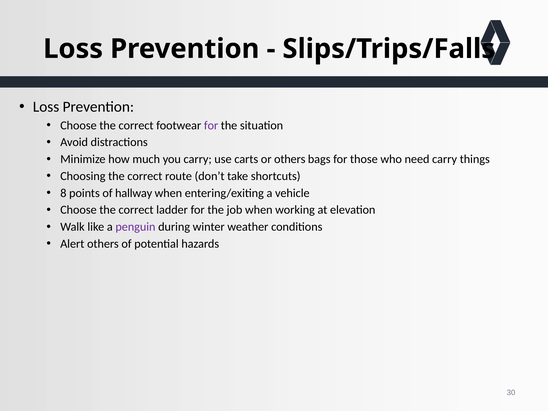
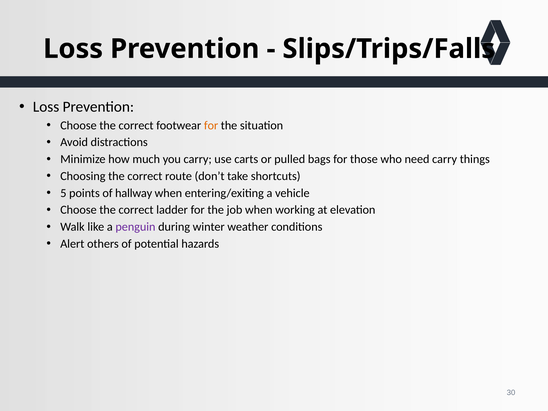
for at (211, 125) colour: purple -> orange
or others: others -> pulled
8: 8 -> 5
